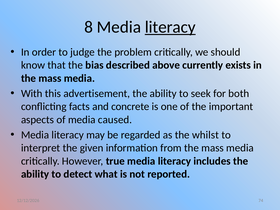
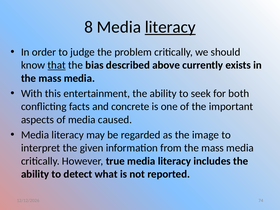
that underline: none -> present
advertisement: advertisement -> entertainment
whilst: whilst -> image
